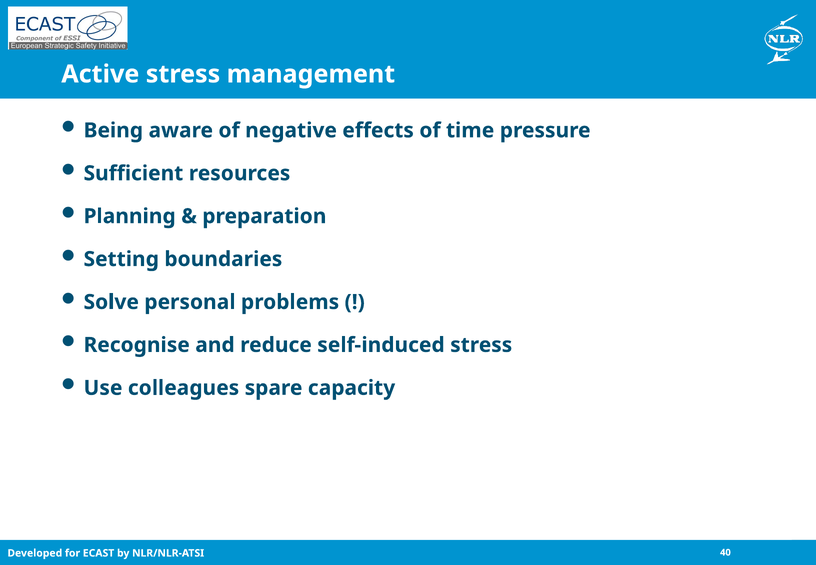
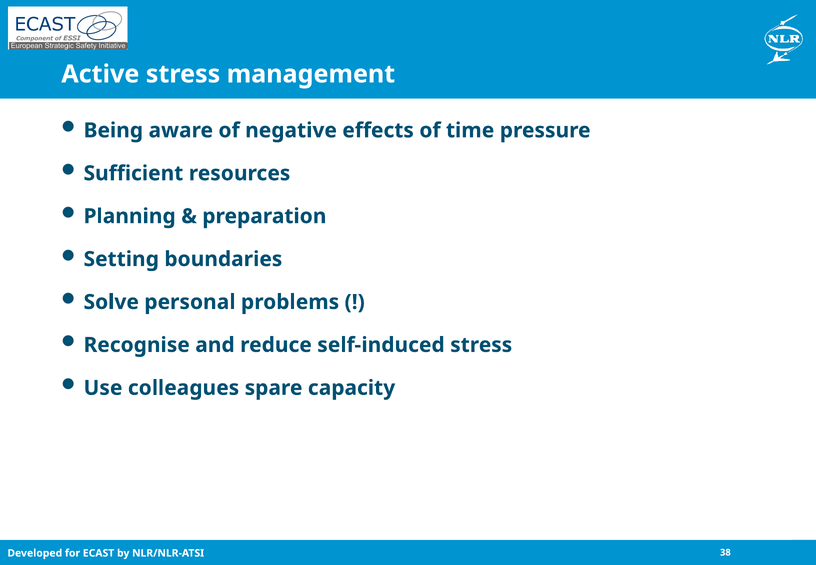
40: 40 -> 38
